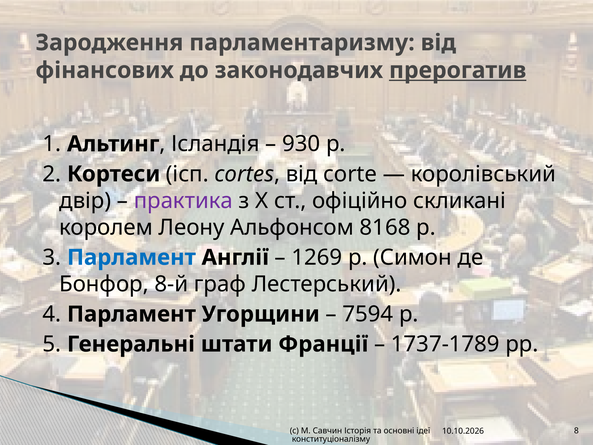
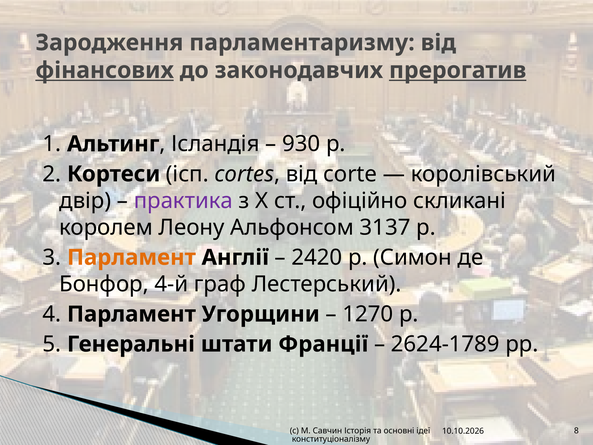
фінансових underline: none -> present
8168: 8168 -> 3137
Парламент at (131, 257) colour: blue -> orange
1269: 1269 -> 2420
8-й: 8-й -> 4-й
7594: 7594 -> 1270
1737-1789: 1737-1789 -> 2624-1789
